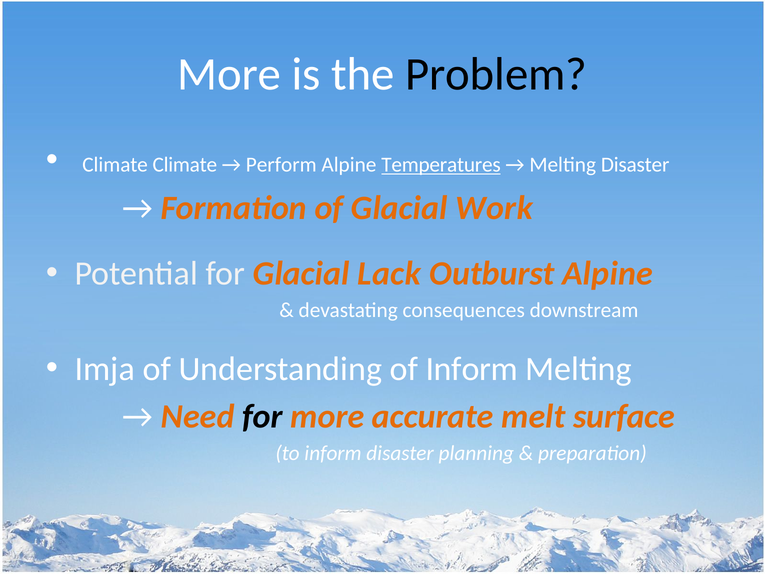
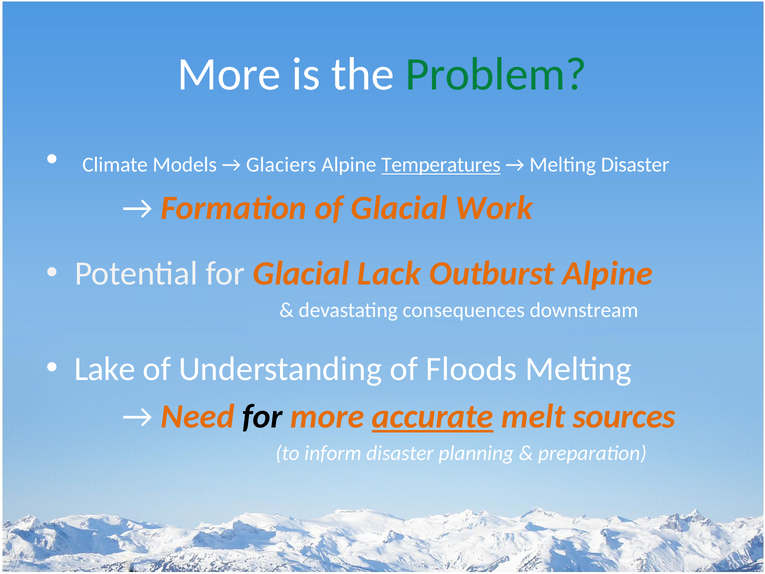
Problem colour: black -> green
Climate Climate: Climate -> Models
Perform: Perform -> Glaciers
Imja: Imja -> Lake
of Inform: Inform -> Floods
accurate underline: none -> present
surface: surface -> sources
